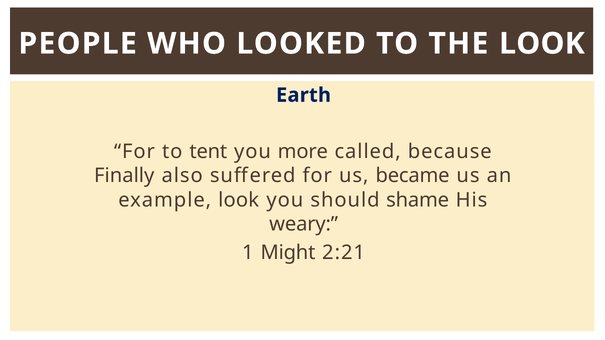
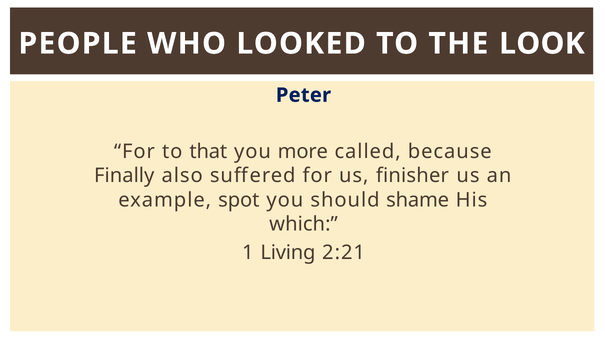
Earth: Earth -> Peter
tent: tent -> that
became: became -> finisher
example look: look -> spot
weary: weary -> which
Might: Might -> Living
